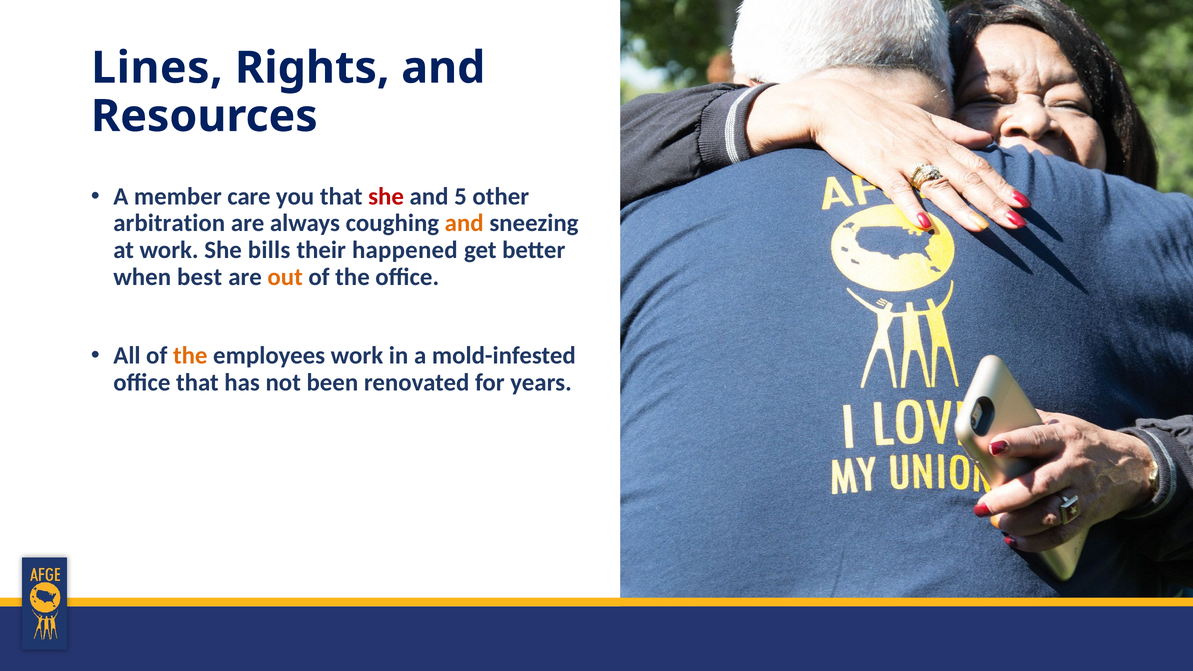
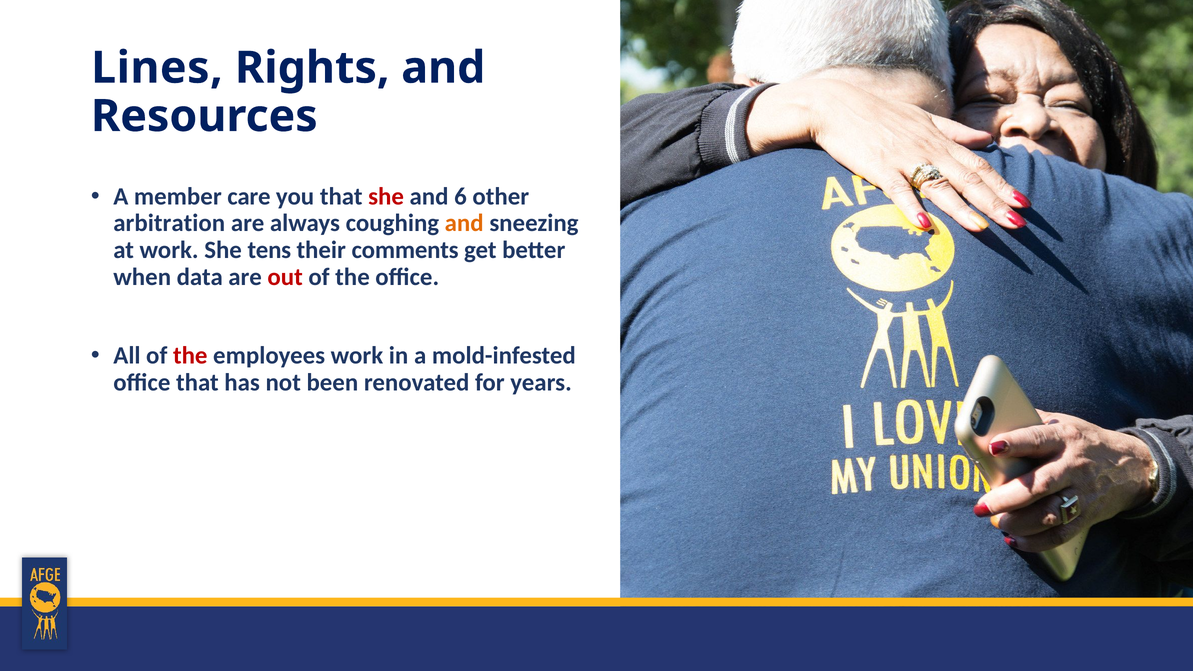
5: 5 -> 6
bills: bills -> tens
happened: happened -> comments
best: best -> data
out colour: orange -> red
the at (190, 356) colour: orange -> red
